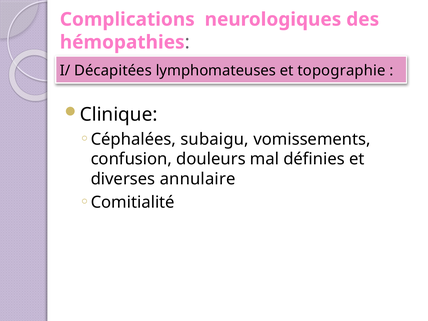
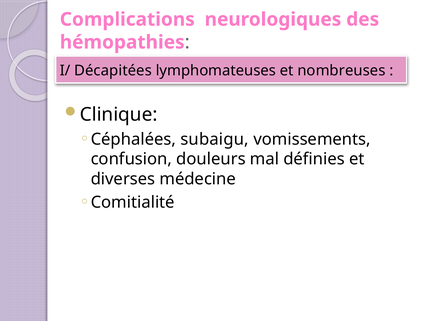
topographie: topographie -> nombreuses
annulaire: annulaire -> médecine
